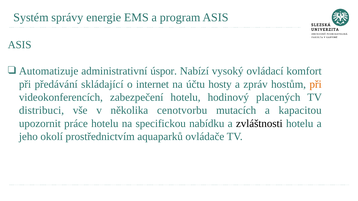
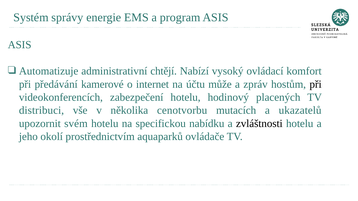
úspor: úspor -> chtějí
skládající: skládající -> kamerové
hosty: hosty -> může
při at (316, 84) colour: orange -> black
kapacitou: kapacitou -> ukazatelů
práce: práce -> svém
